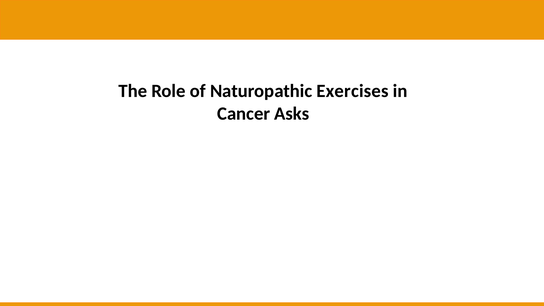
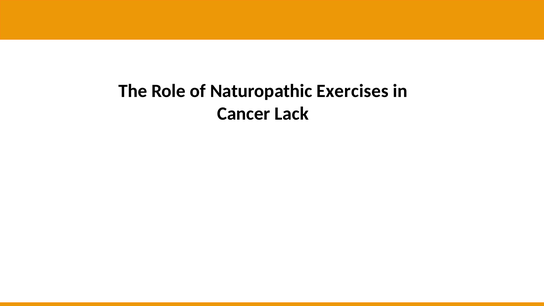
Asks: Asks -> Lack
